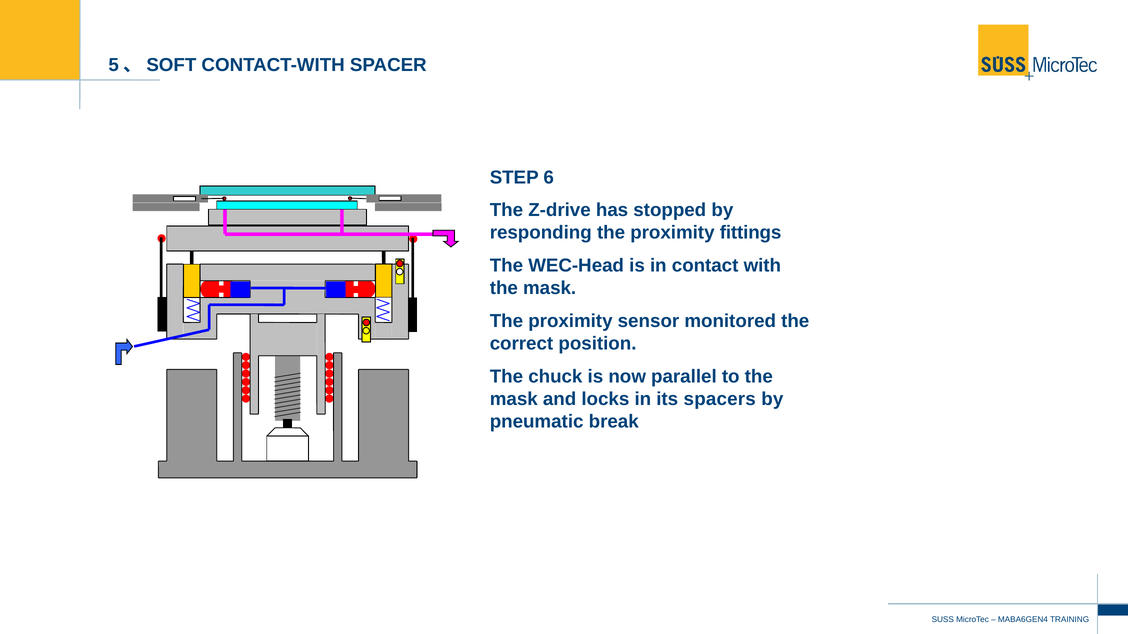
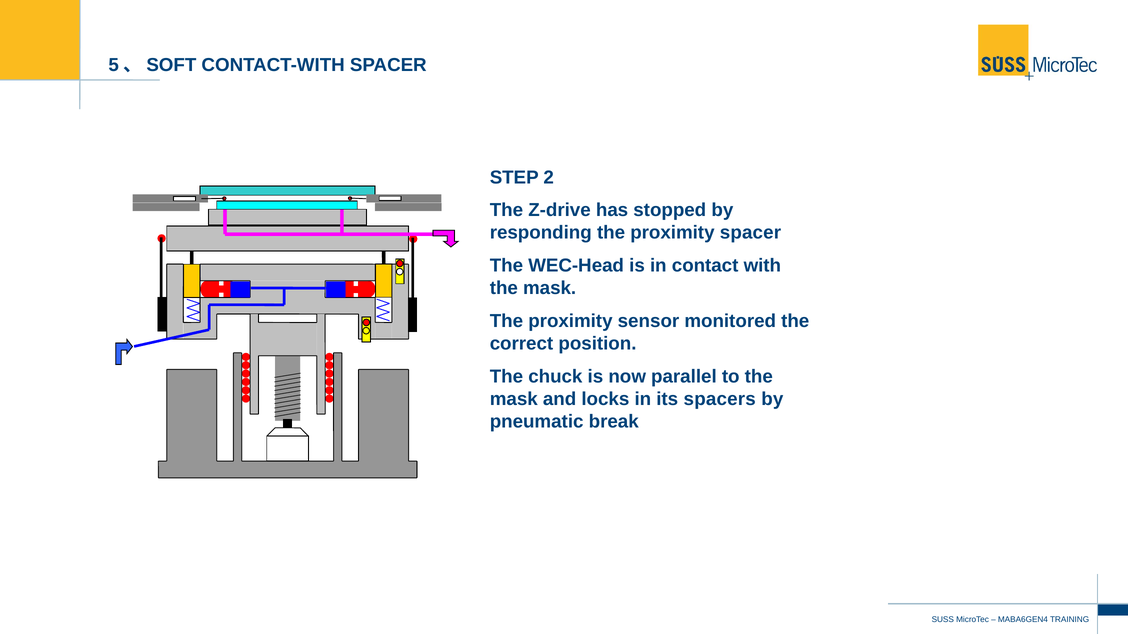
6: 6 -> 2
proximity fittings: fittings -> spacer
